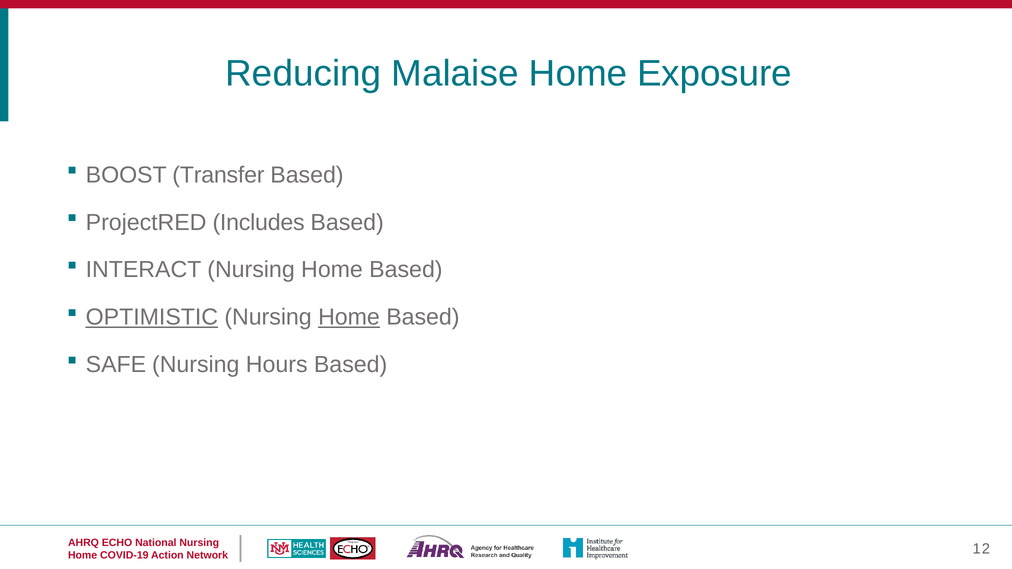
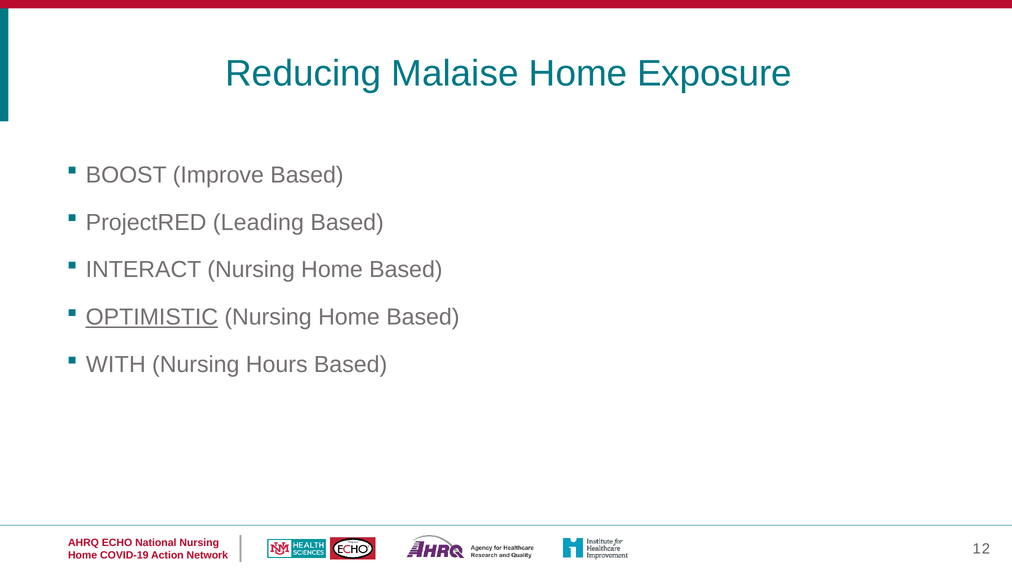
Transfer: Transfer -> Improve
Includes: Includes -> Leading
Home at (349, 317) underline: present -> none
SAFE: SAFE -> WITH
